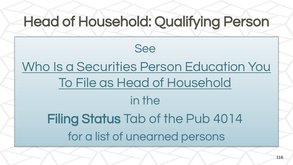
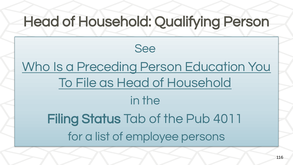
Securities: Securities -> Preceding
4014: 4014 -> 4011
unearned: unearned -> employee
